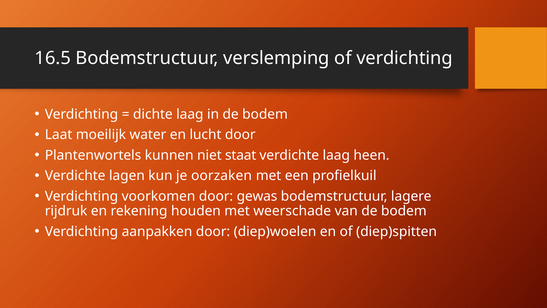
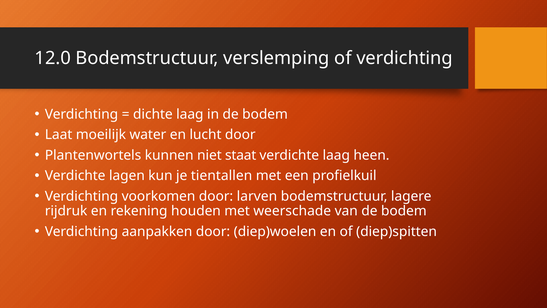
16.5: 16.5 -> 12.0
oorzaken: oorzaken -> tientallen
gewas: gewas -> larven
